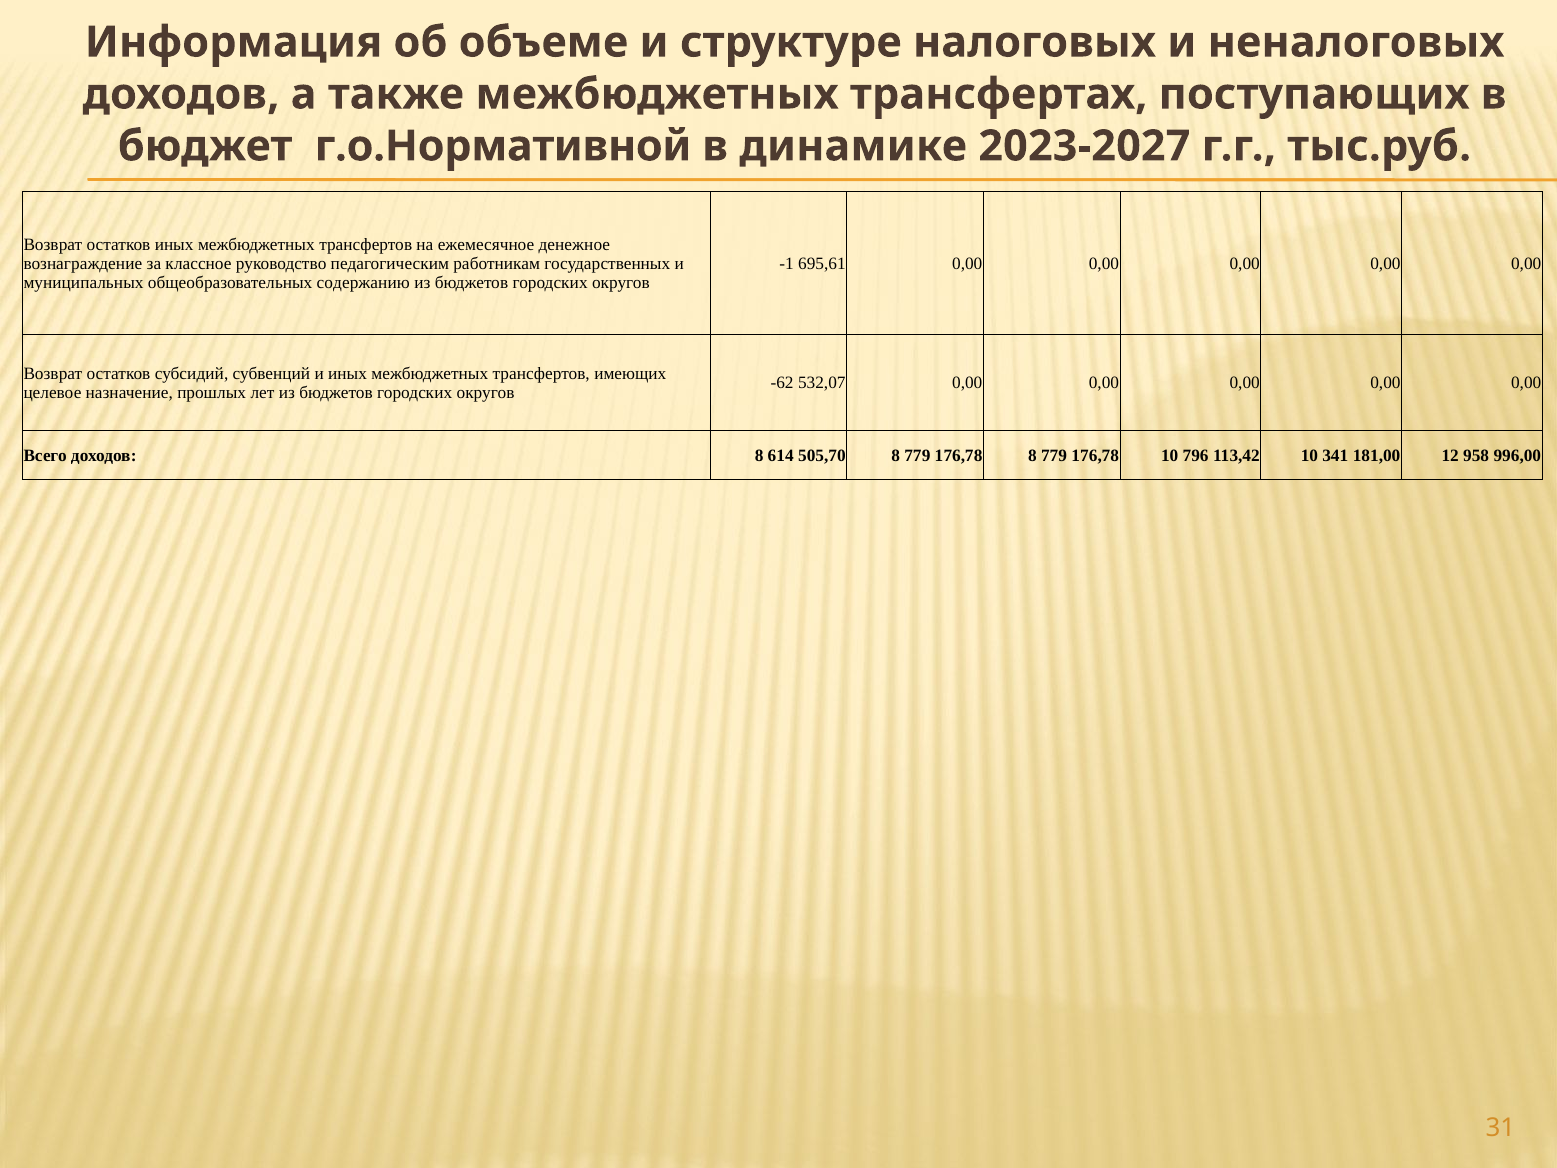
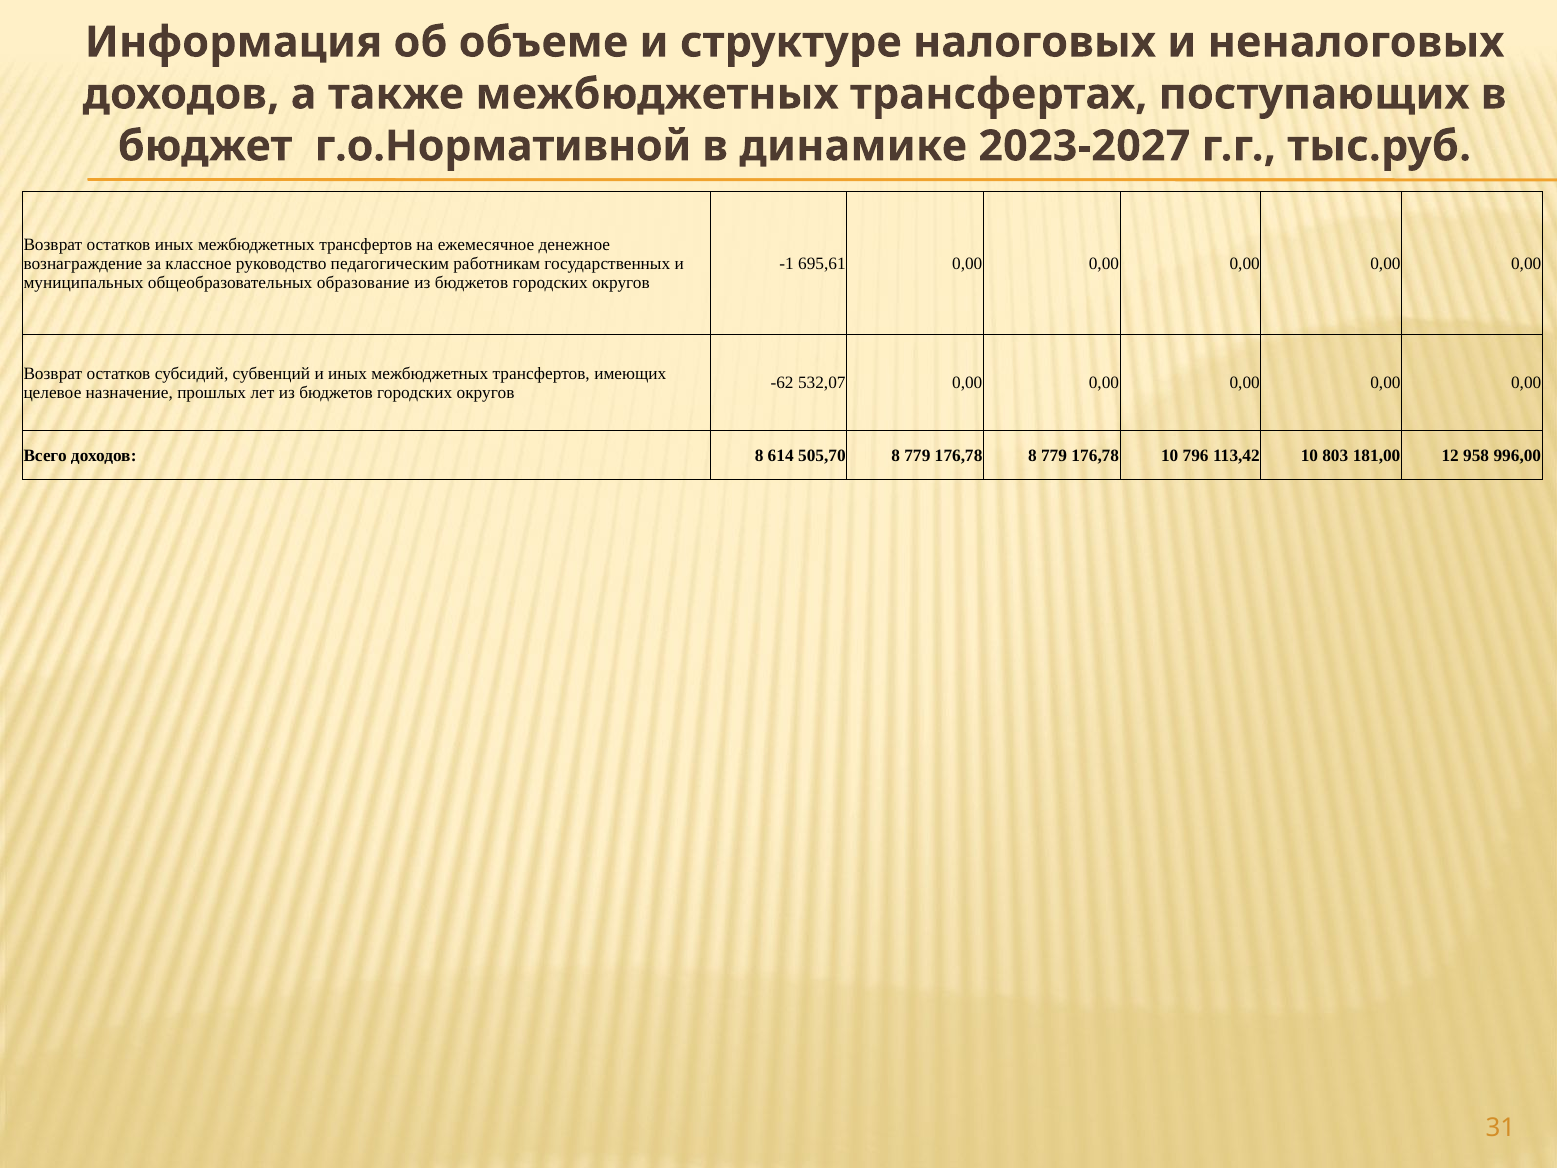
содержанию: содержанию -> образование
341: 341 -> 803
